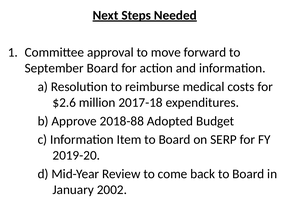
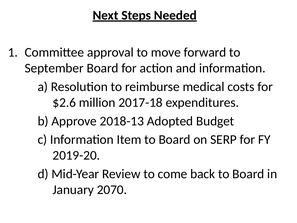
2018-88: 2018-88 -> 2018-13
2002: 2002 -> 2070
